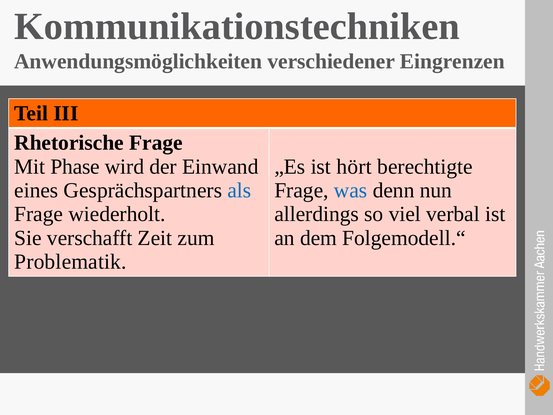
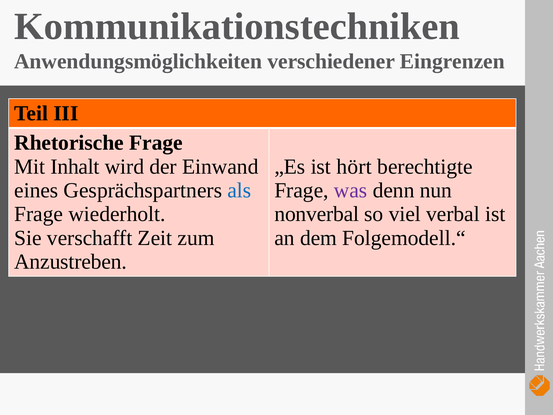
Phase: Phase -> Inhalt
was colour: blue -> purple
allerdings: allerdings -> nonverbal
Problematik: Problematik -> Anzustreben
